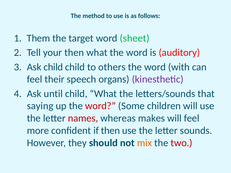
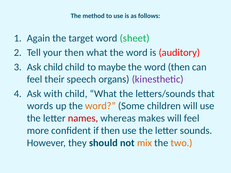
Them: Them -> Again
others: others -> maybe
word with: with -> then
until: until -> with
saying: saying -> words
word at (100, 106) colour: red -> orange
two colour: red -> orange
